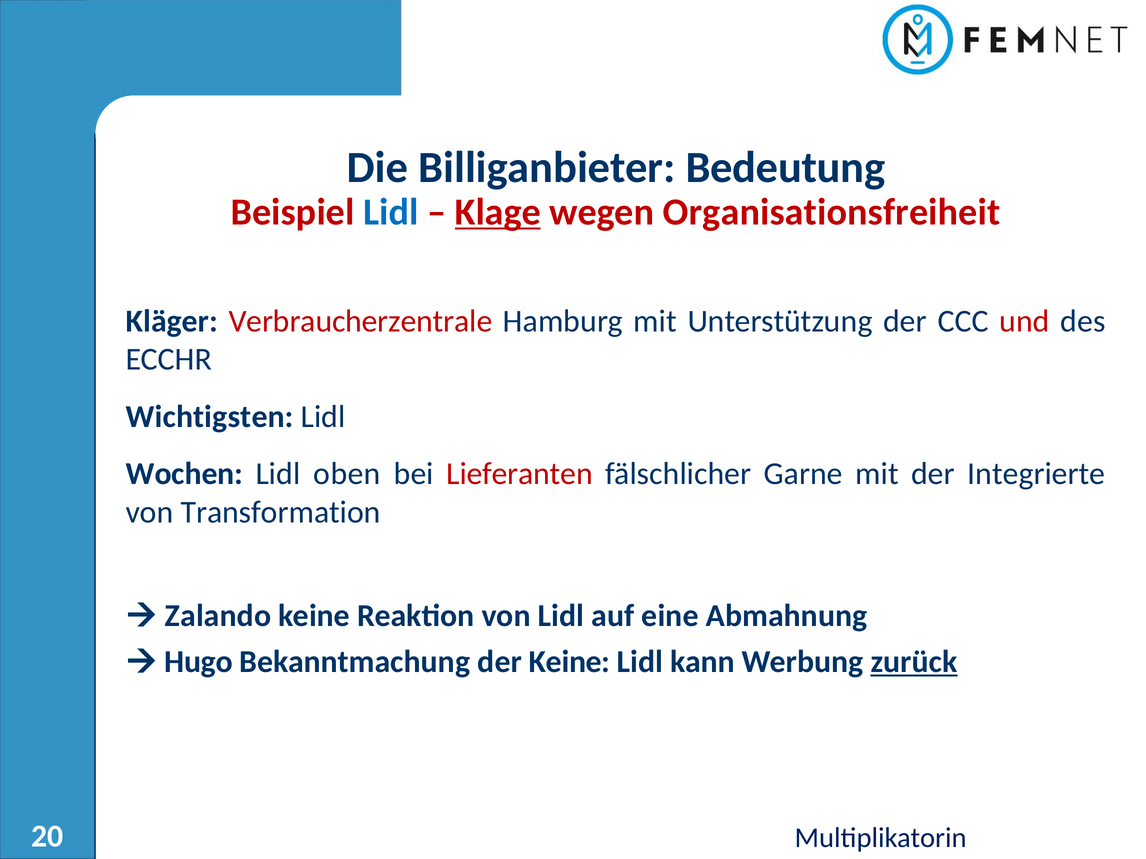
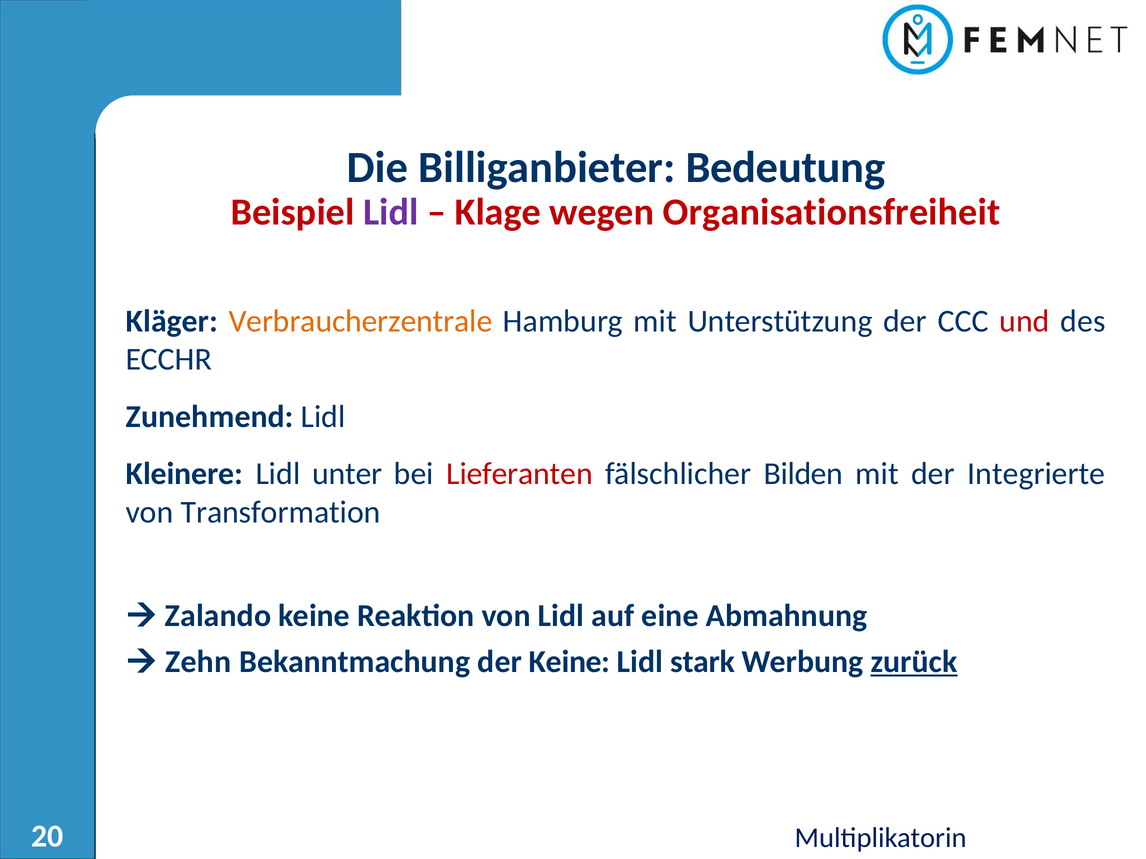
Lidl at (391, 212) colour: blue -> purple
Klage underline: present -> none
Verbraucherzentrale colour: red -> orange
Wichtigsten: Wichtigsten -> Zunehmend
Wochen: Wochen -> Kleinere
oben: oben -> unter
Garne: Garne -> Bilden
Hugo: Hugo -> Zehn
kann: kann -> stark
